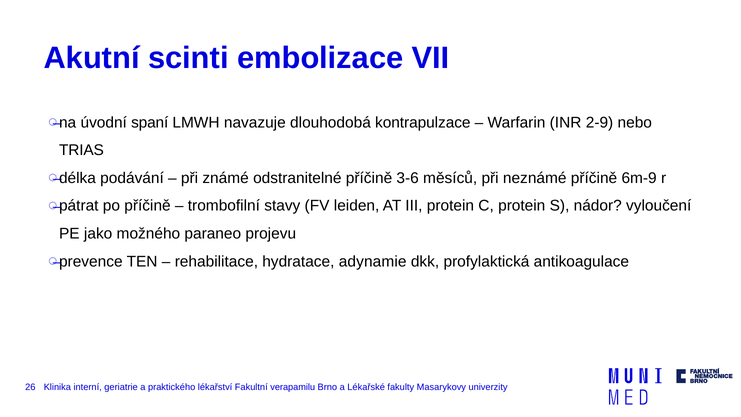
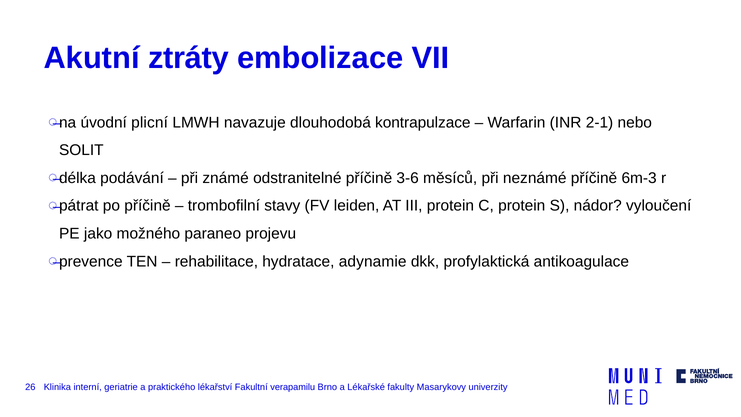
scinti: scinti -> ztráty
spaní: spaní -> plicní
2-9: 2-9 -> 2-1
TRIAS: TRIAS -> SOLIT
6m-9: 6m-9 -> 6m-3
